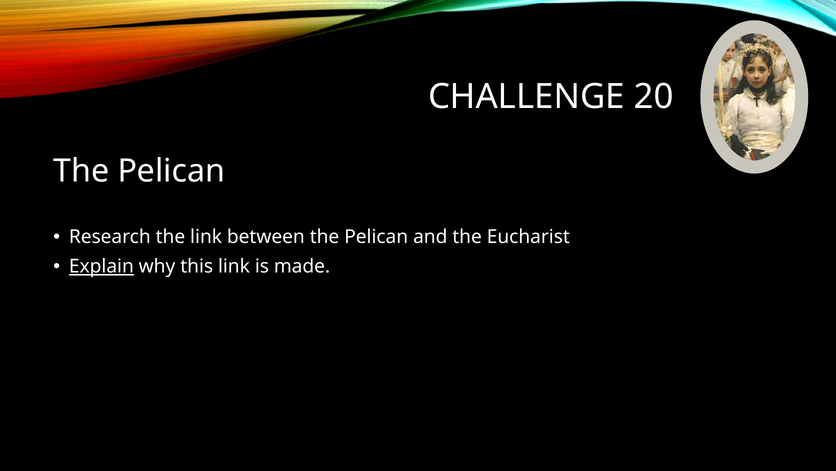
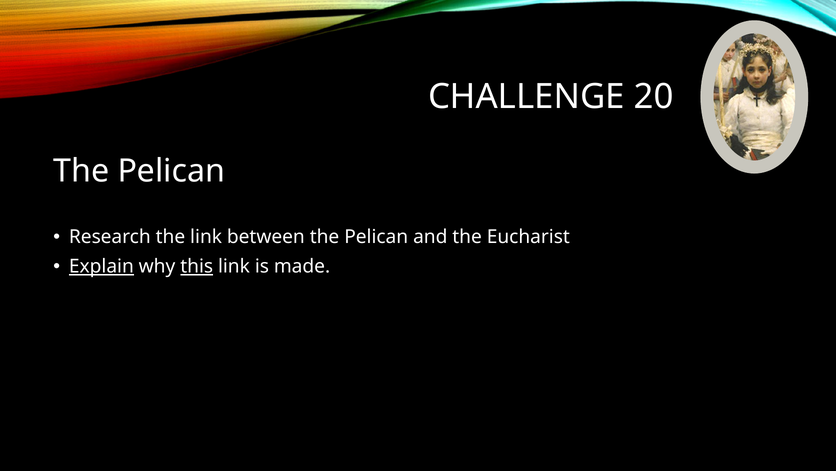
this underline: none -> present
